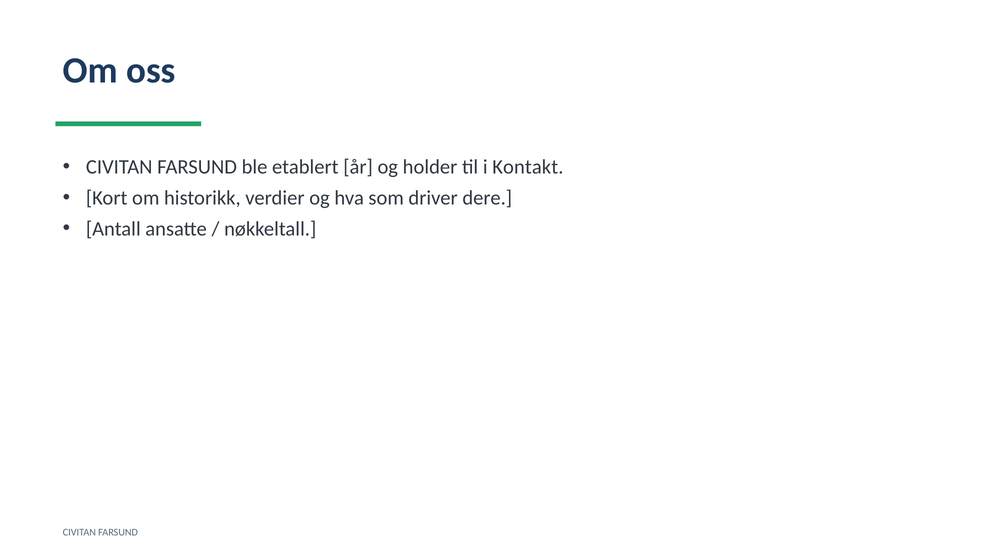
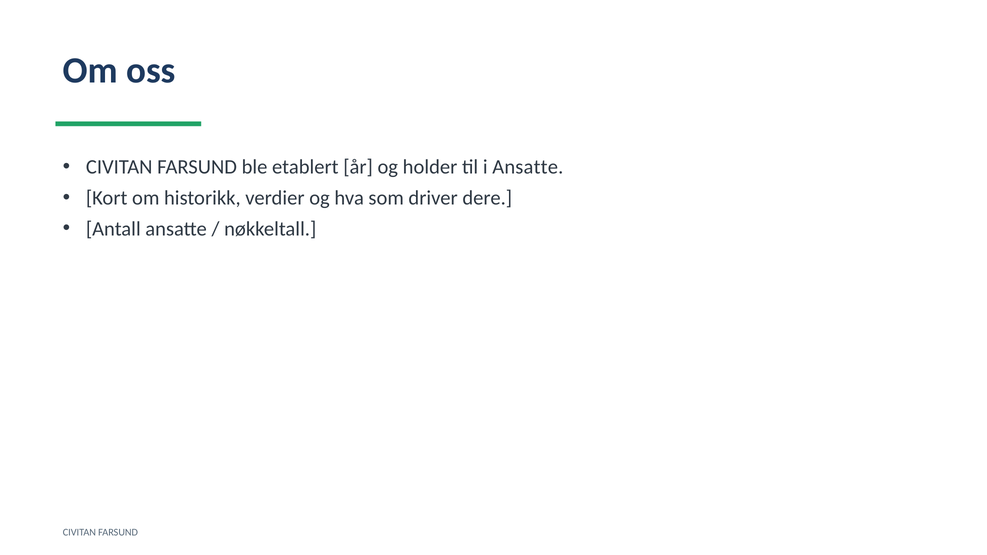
i Kontakt: Kontakt -> Ansatte
